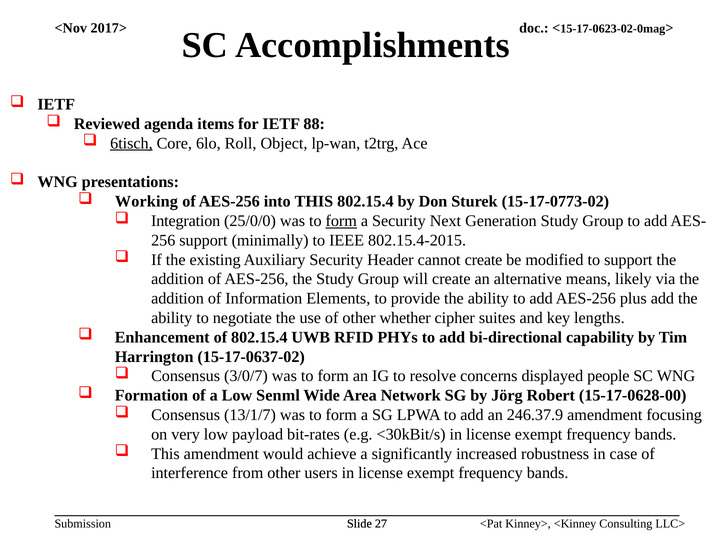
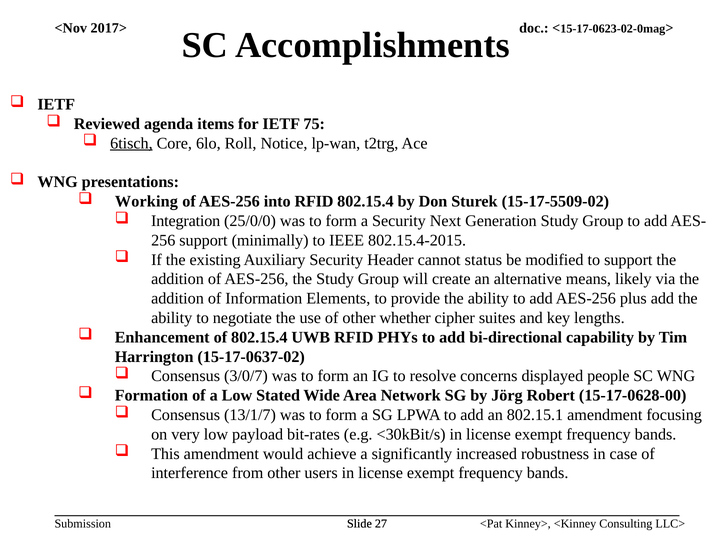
88: 88 -> 75
Object: Object -> Notice
into THIS: THIS -> RFID
15-17-0773-02: 15-17-0773-02 -> 15-17-5509-02
form at (341, 221) underline: present -> none
cannot create: create -> status
Senml: Senml -> Stated
246.37.9: 246.37.9 -> 802.15.1
